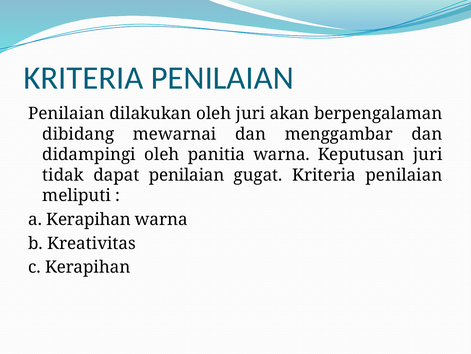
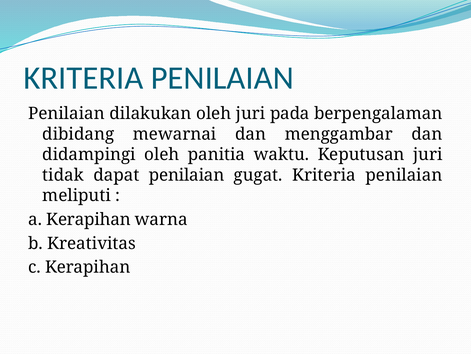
akan: akan -> pada
panitia warna: warna -> waktu
